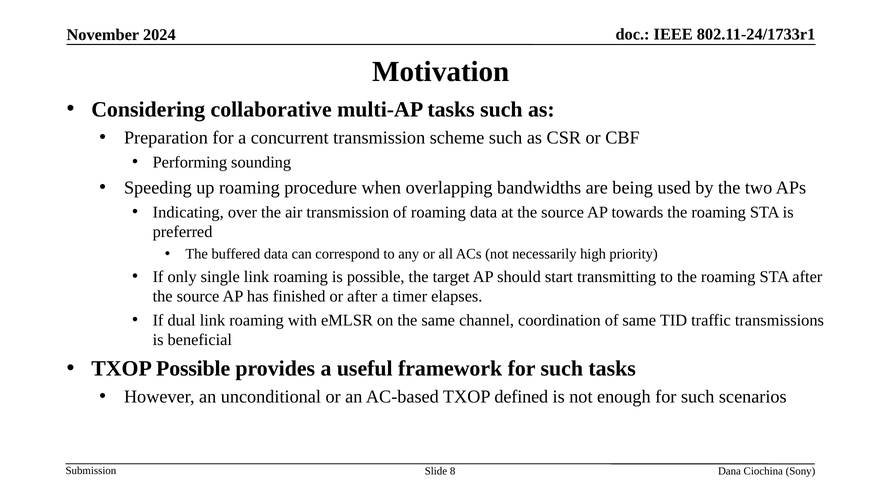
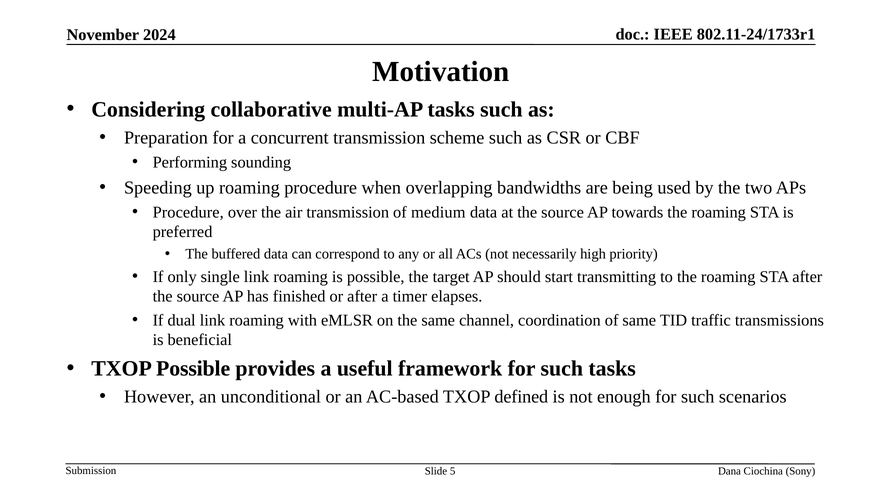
Indicating at (188, 212): Indicating -> Procedure
of roaming: roaming -> medium
8: 8 -> 5
